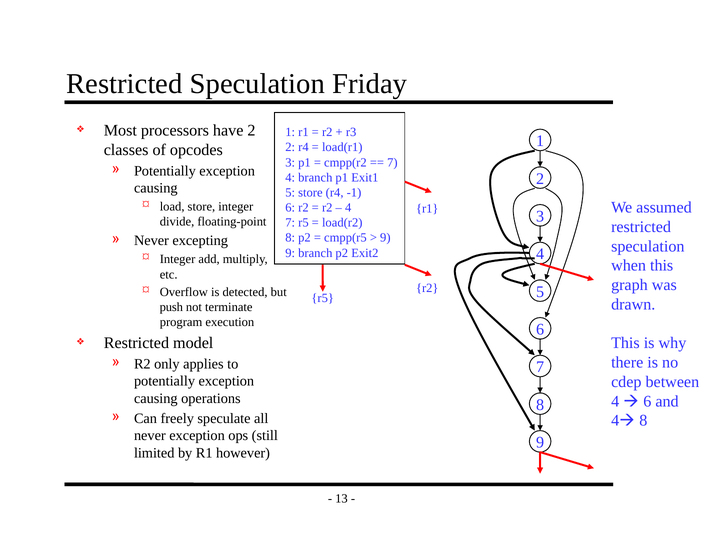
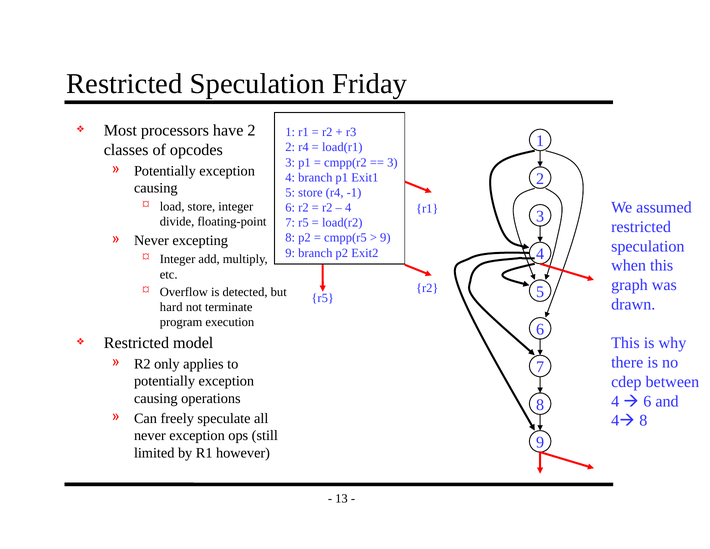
7 at (392, 162): 7 -> 3
push: push -> hard
